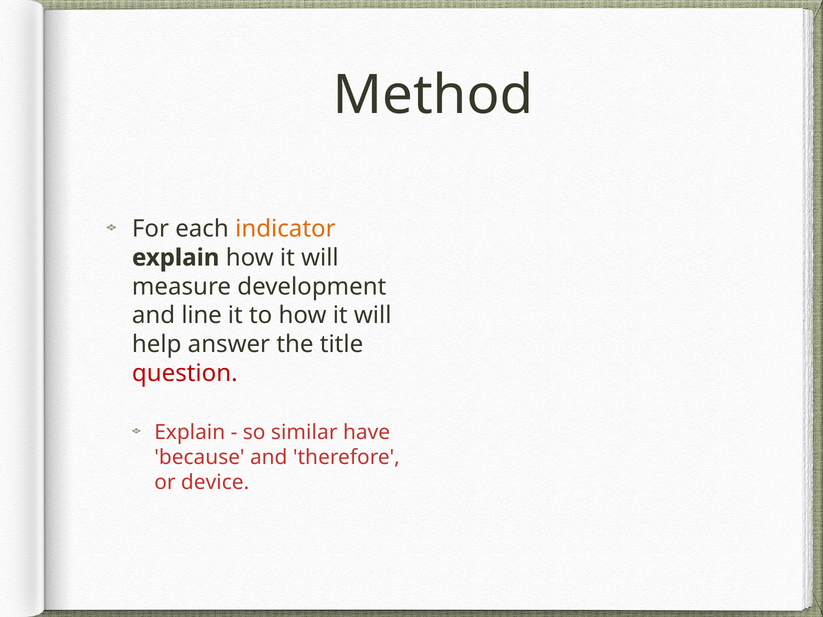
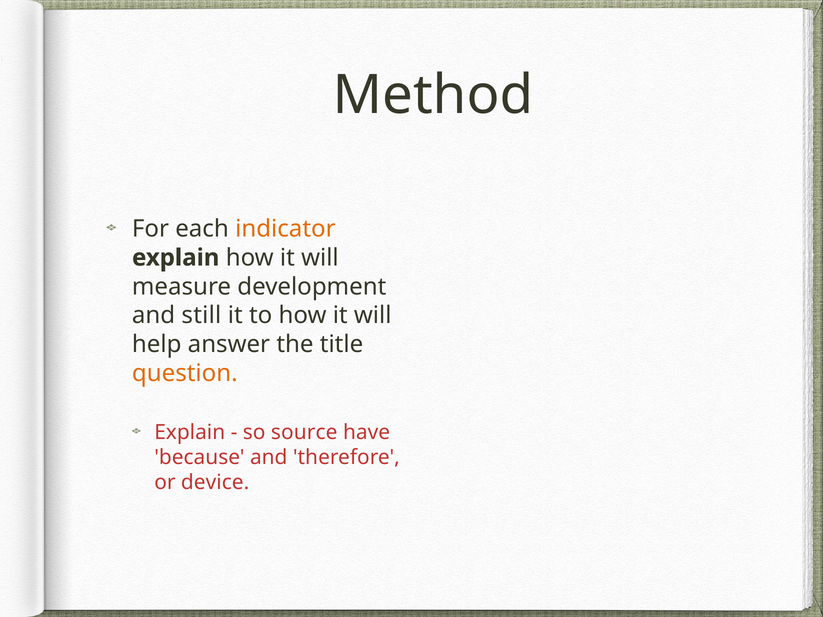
line: line -> still
question colour: red -> orange
similar: similar -> source
